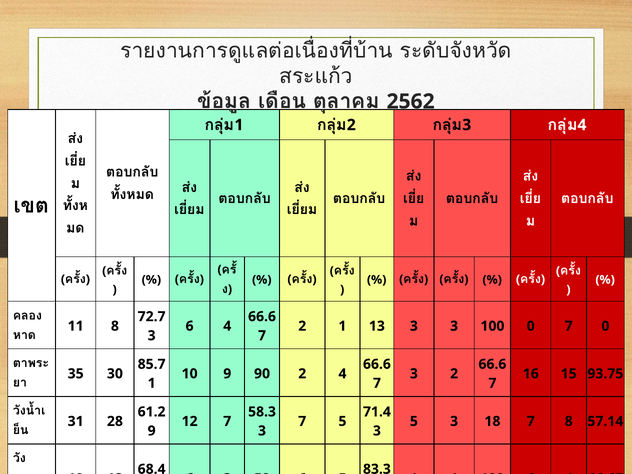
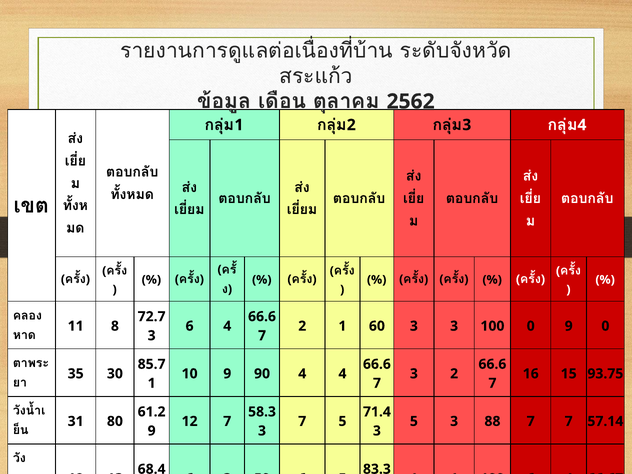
1 13: 13 -> 60
0 7: 7 -> 9
90 2: 2 -> 4
31 28: 28 -> 80
18: 18 -> 88
8 at (569, 421): 8 -> 7
